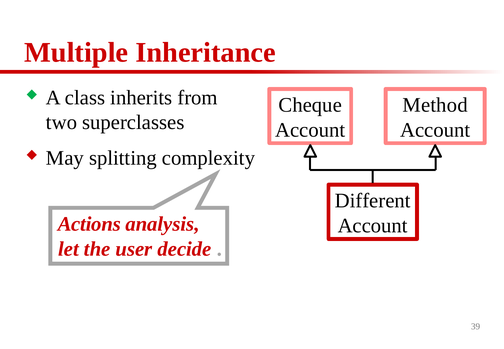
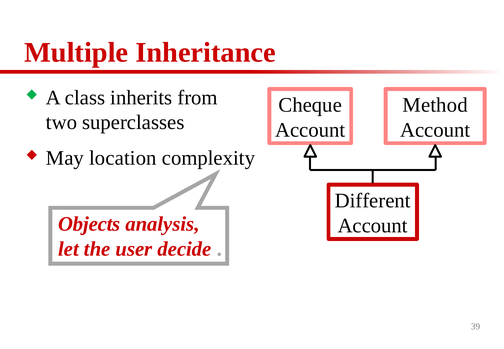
splitting: splitting -> location
Actions: Actions -> Objects
